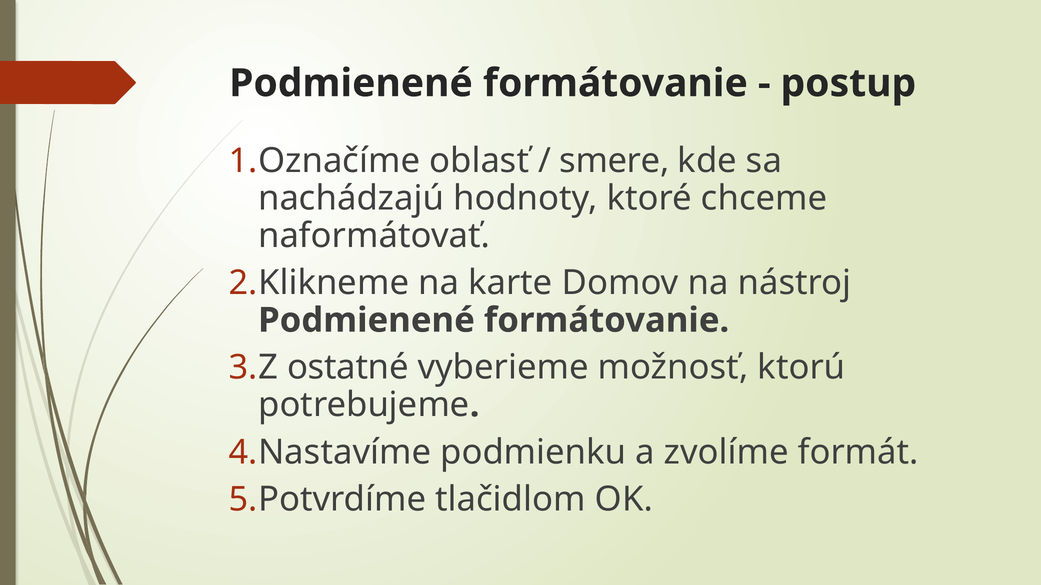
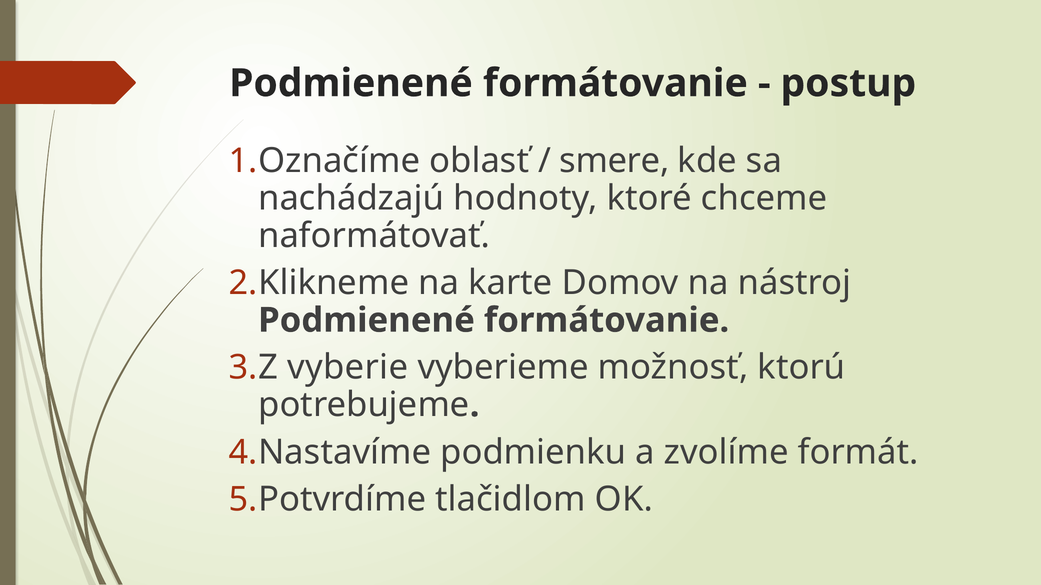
ostatné: ostatné -> vyberie
